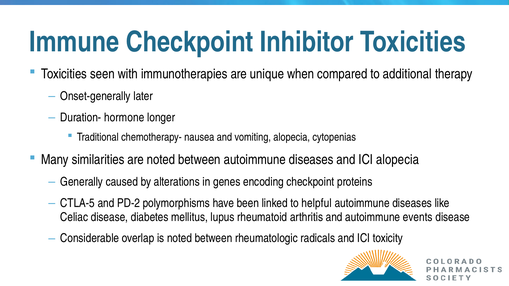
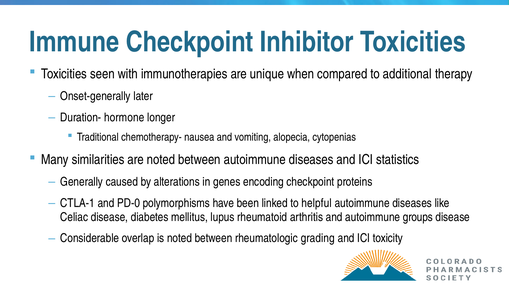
ICI alopecia: alopecia -> statistics
CTLA-5: CTLA-5 -> CTLA-1
PD-2: PD-2 -> PD-0
events: events -> groups
radicals: radicals -> grading
